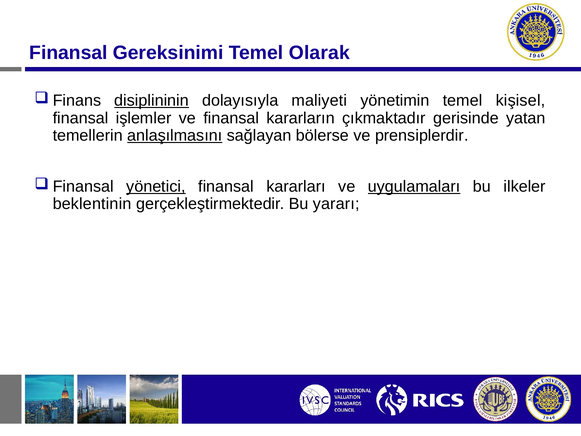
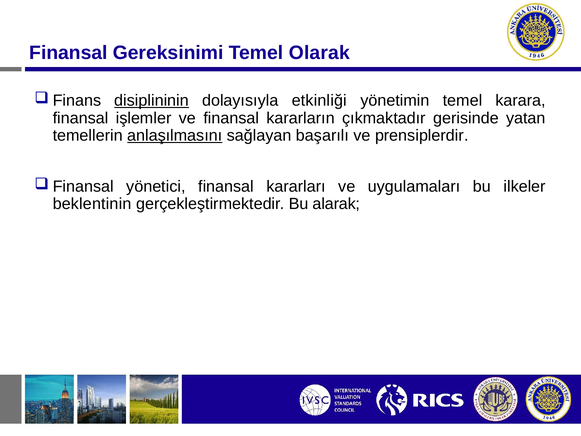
maliyeti: maliyeti -> etkinliği
kişisel: kişisel -> karara
bölerse: bölerse -> başarılı
yönetici underline: present -> none
uygulamaları underline: present -> none
yararı: yararı -> alarak
